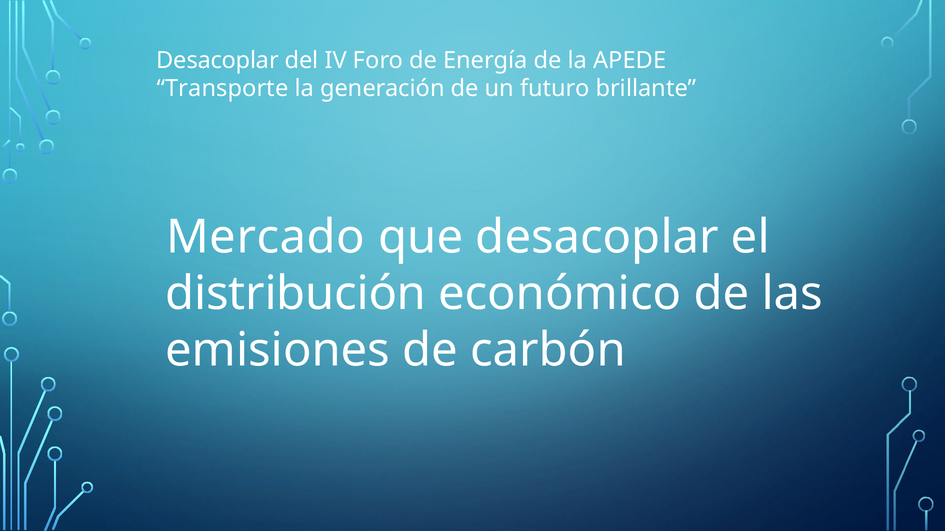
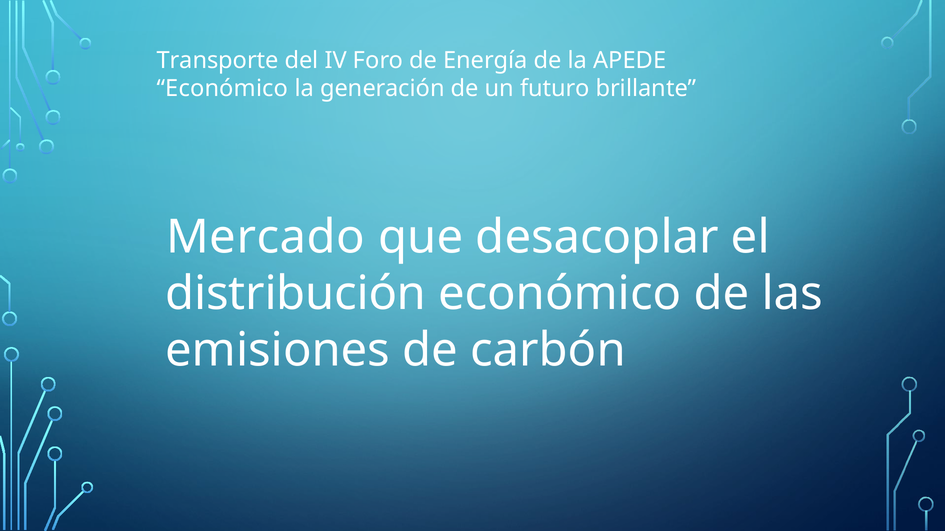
Desacoplar at (218, 60): Desacoplar -> Transporte
Transporte at (222, 89): Transporte -> Económico
